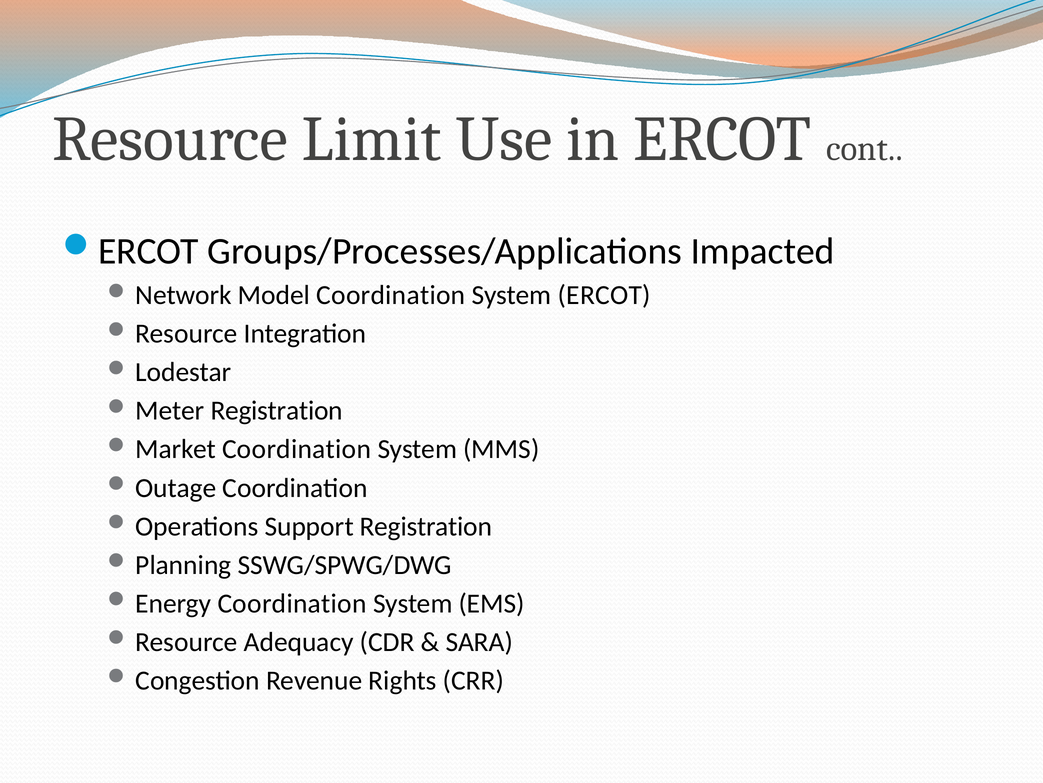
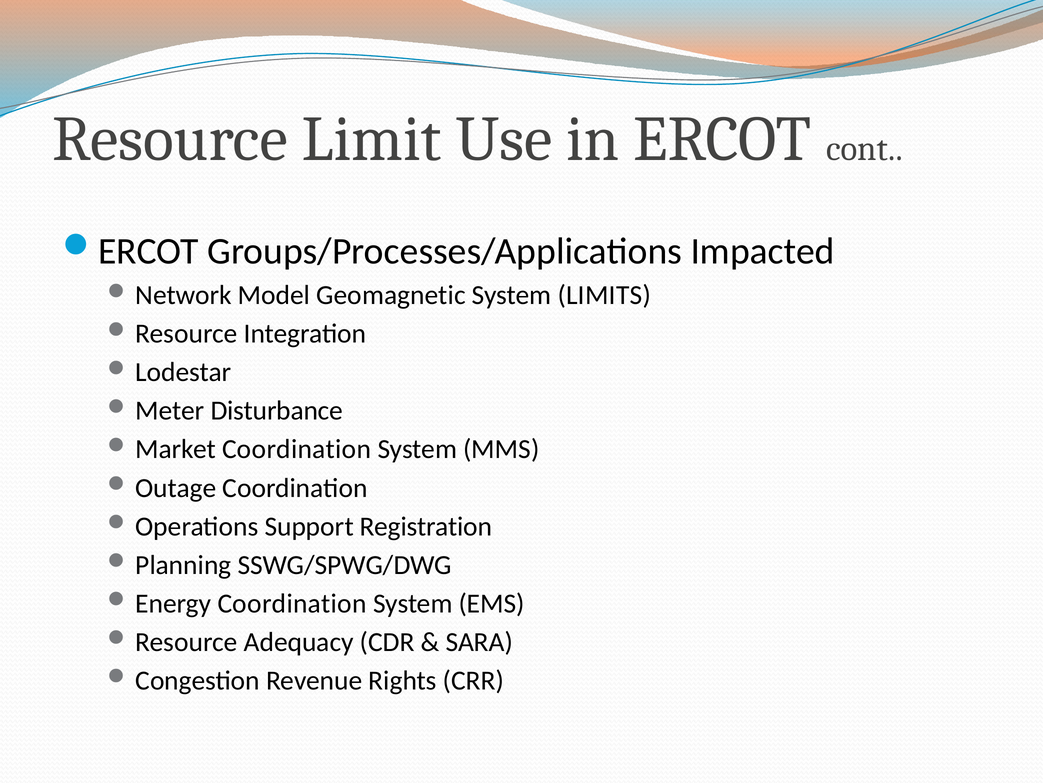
Model Coordination: Coordination -> Geomagnetic
System ERCOT: ERCOT -> LIMITS
Registration at (277, 411): Registration -> Disturbance
